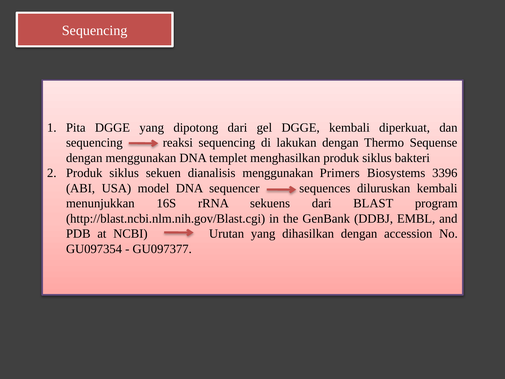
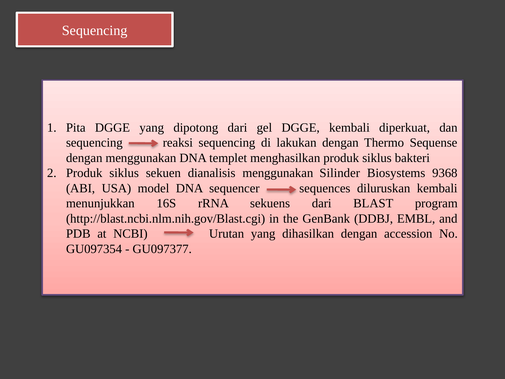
Primers: Primers -> Silinder
3396: 3396 -> 9368
